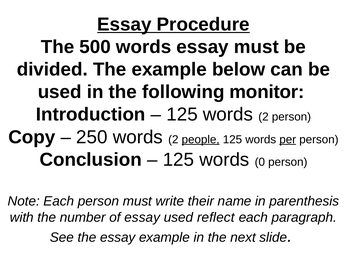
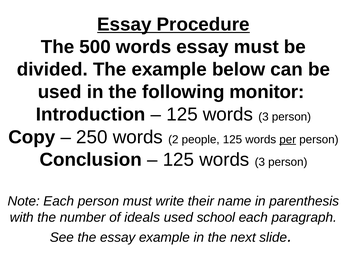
2 at (263, 117): 2 -> 3
people underline: present -> none
0 at (260, 162): 0 -> 3
of essay: essay -> ideals
reflect: reflect -> school
